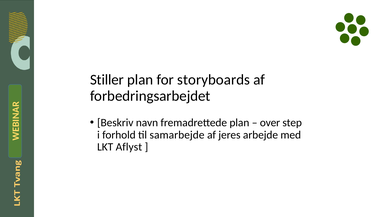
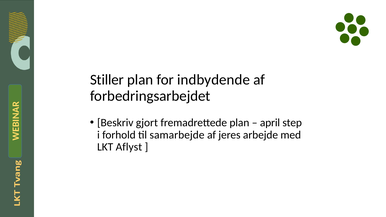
storyboards: storyboards -> indbydende
navn: navn -> gjort
over: over -> april
